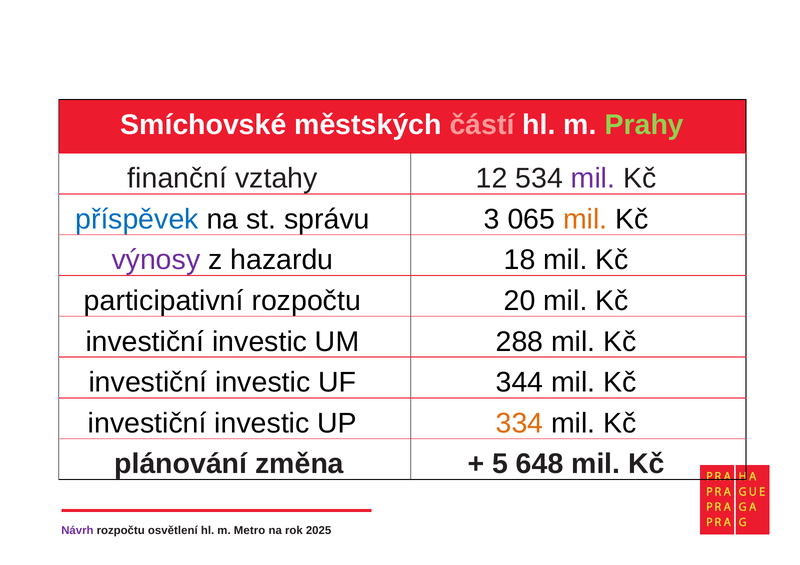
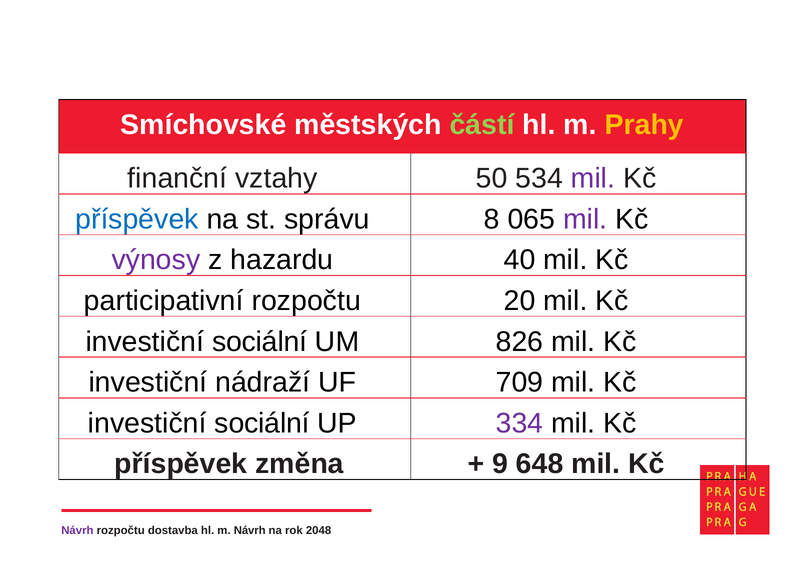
částí colour: pink -> light green
Prahy colour: light green -> yellow
12: 12 -> 50
3: 3 -> 8
mil at (585, 220) colour: orange -> purple
18: 18 -> 40
investic at (260, 342): investic -> sociální
288: 288 -> 826
investic at (263, 383): investic -> nádraží
344: 344 -> 709
investic at (262, 424): investic -> sociální
334 colour: orange -> purple
plánování at (181, 465): plánování -> příspěvek
5: 5 -> 9
osvětlení: osvětlení -> dostavba
m Metro: Metro -> Návrh
2025: 2025 -> 2048
